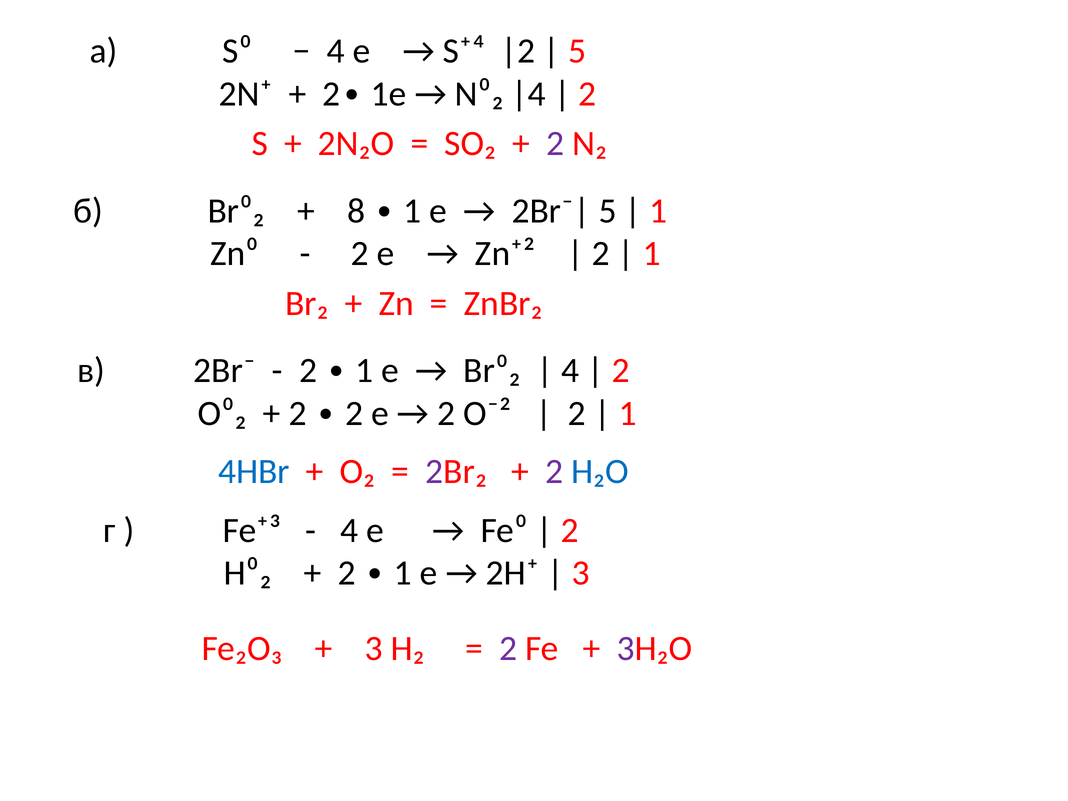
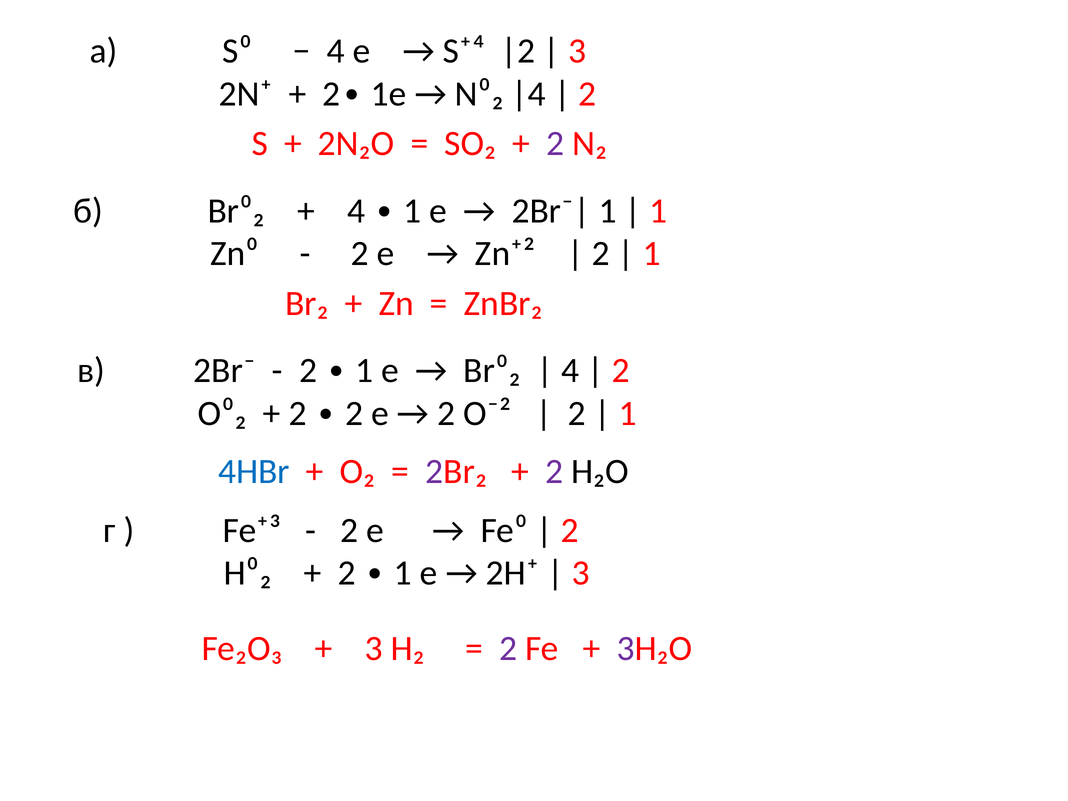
5 at (577, 51): 5 -> 3
8 at (356, 211): 8 -> 4
5 at (608, 211): 5 -> 1
H₂O colour: blue -> black
4 at (349, 530): 4 -> 2
